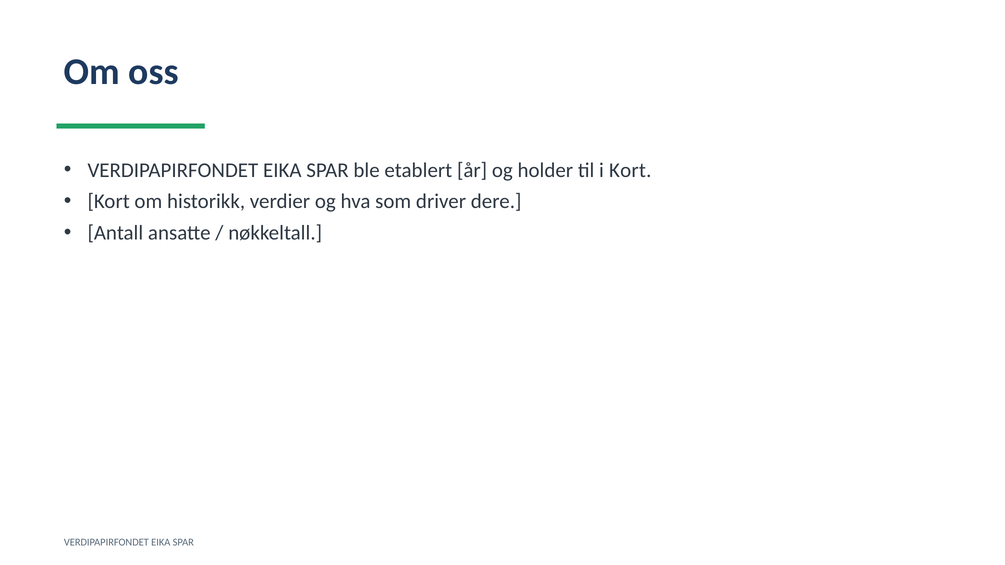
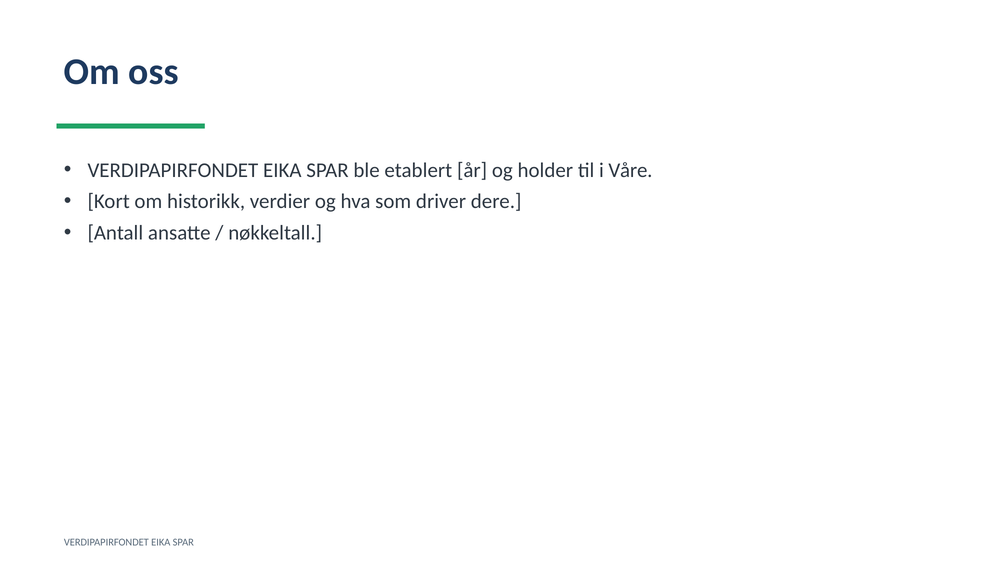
i Kort: Kort -> Våre
